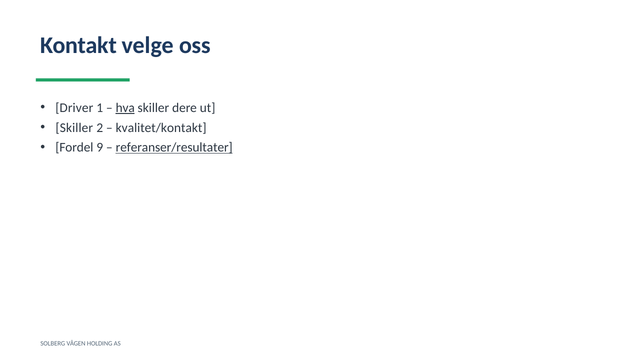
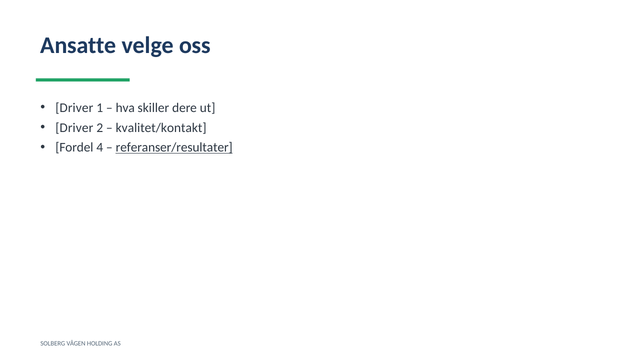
Kontakt: Kontakt -> Ansatte
hva underline: present -> none
Skiller at (74, 128): Skiller -> Driver
9: 9 -> 4
